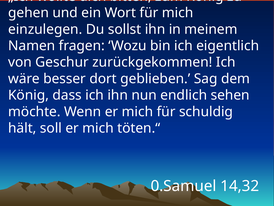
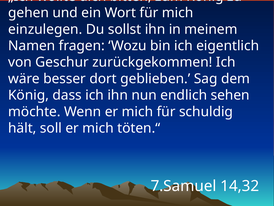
0.Samuel: 0.Samuel -> 7.Samuel
